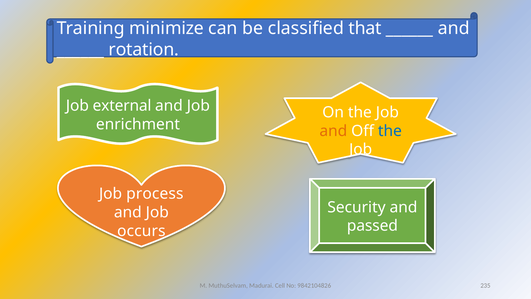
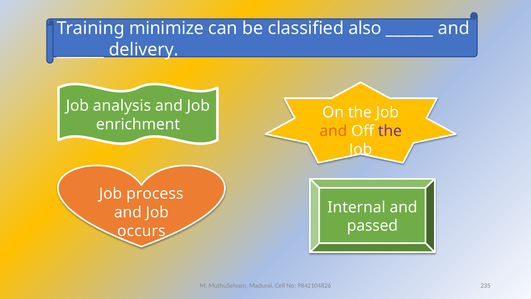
that: that -> also
rotation: rotation -> delivery
external: external -> analysis
the at (390, 131) colour: blue -> purple
Security: Security -> Internal
